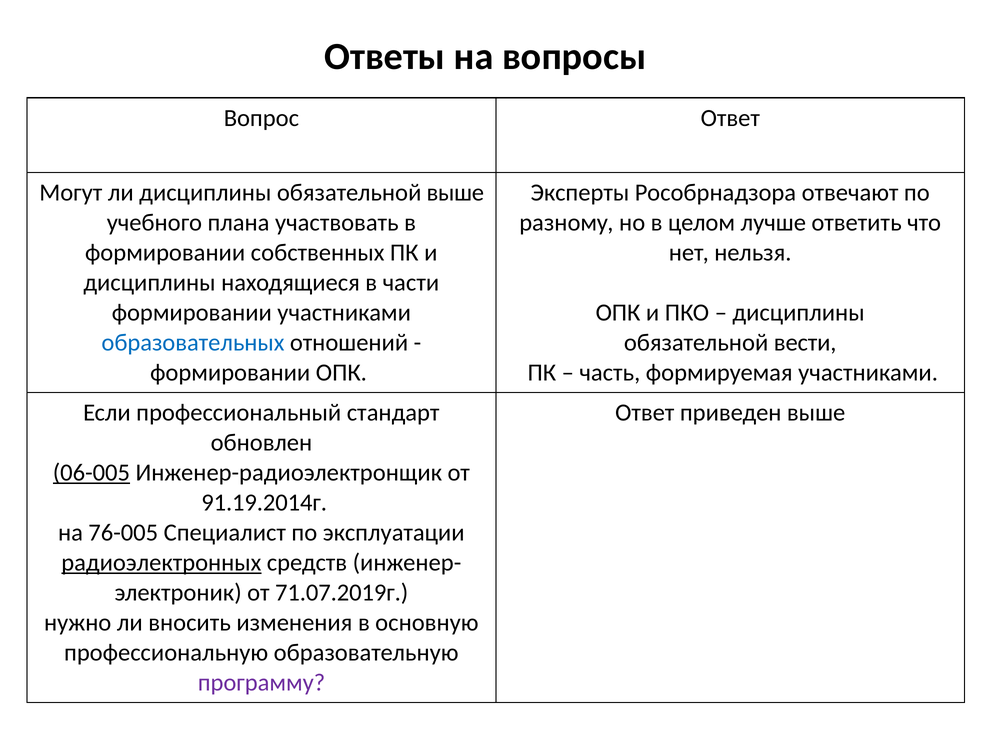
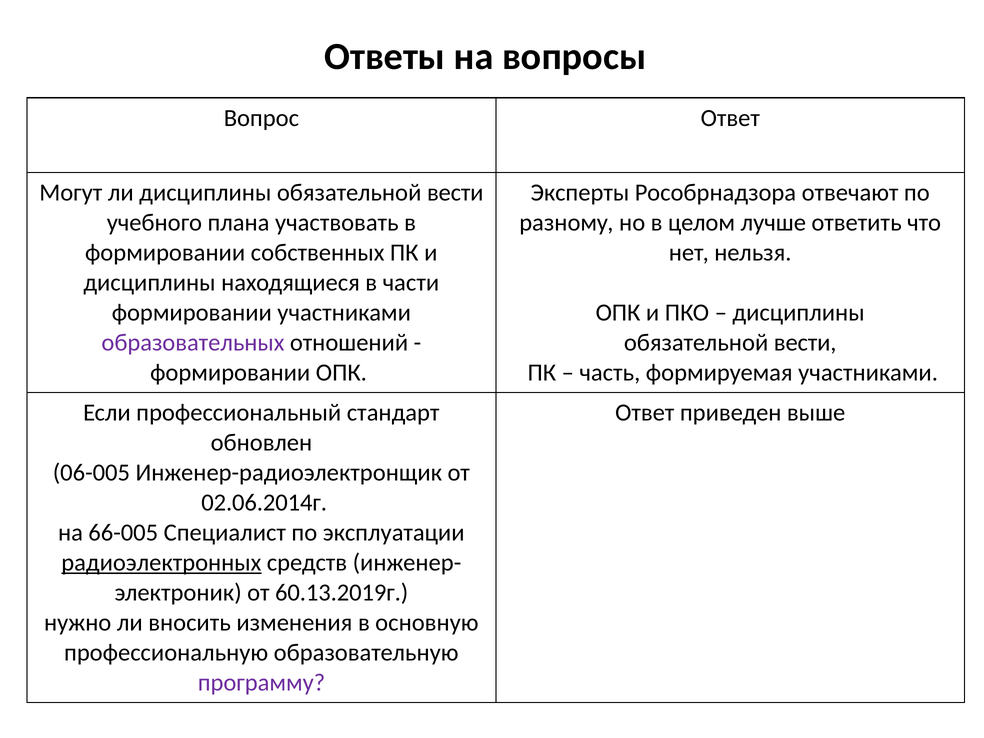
ли дисциплины обязательной выше: выше -> вести
образовательных colour: blue -> purple
06-005 underline: present -> none
91.19.2014г: 91.19.2014г -> 02.06.2014г
76-005: 76-005 -> 66-005
71.07.2019г: 71.07.2019г -> 60.13.2019г
